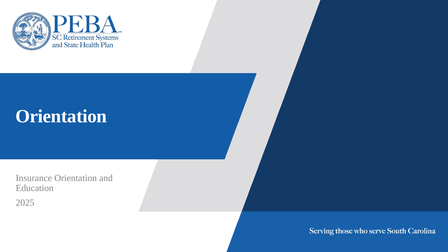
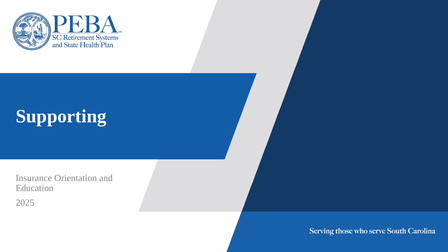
Orientation at (61, 116): Orientation -> Supporting
